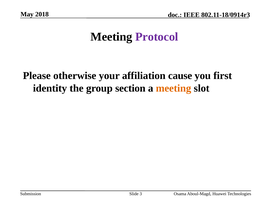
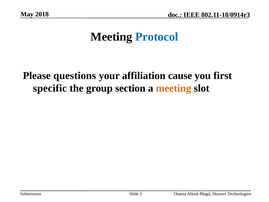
Protocol colour: purple -> blue
otherwise: otherwise -> questions
identity: identity -> specific
